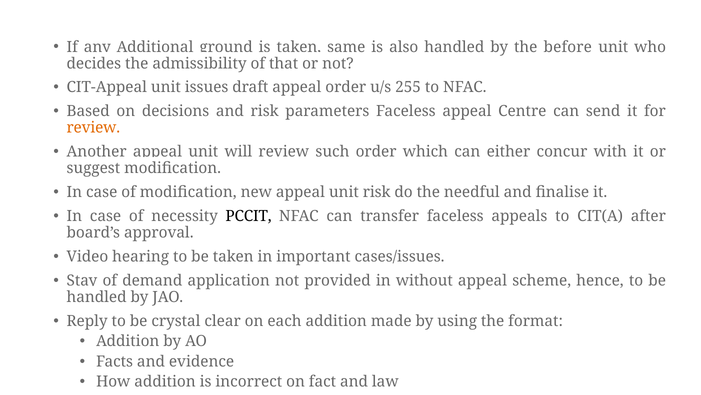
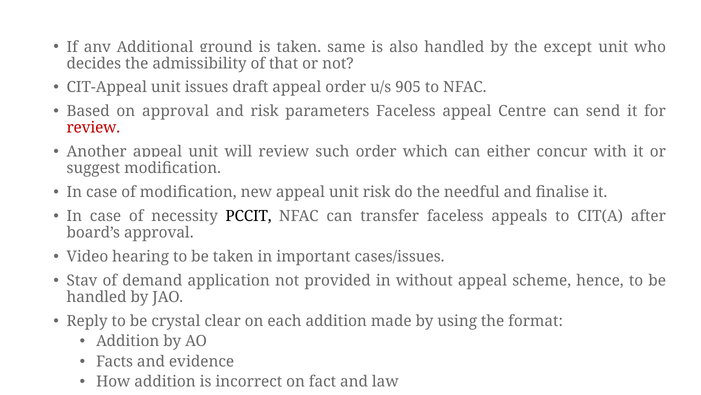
before: before -> except
255: 255 -> 905
on decisions: decisions -> approval
review at (93, 128) colour: orange -> red
